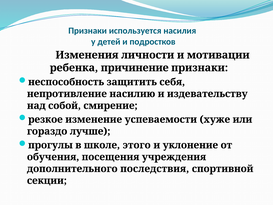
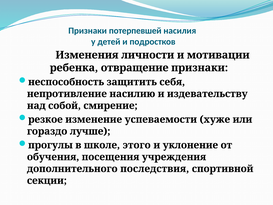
используется: используется -> потерпевшей
причинение: причинение -> отвращение
